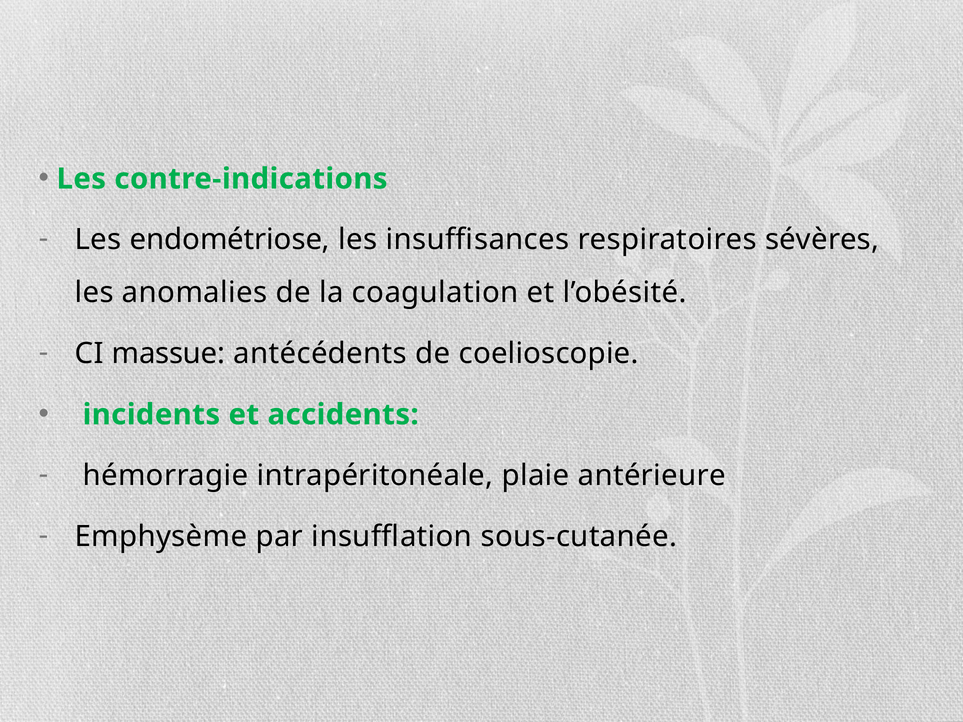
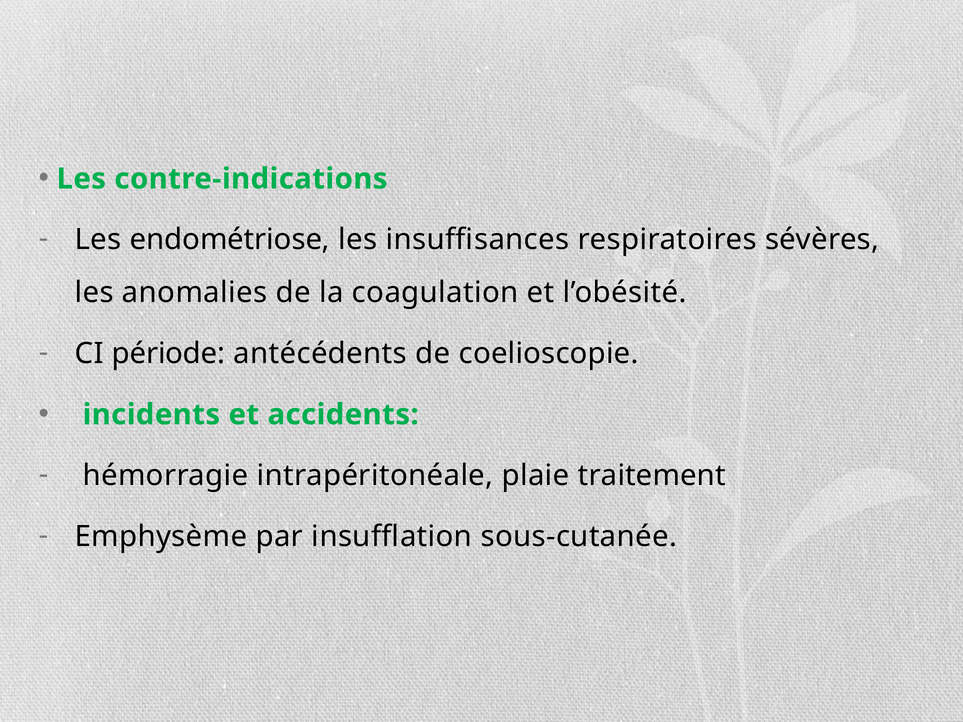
massue: massue -> période
antérieure: antérieure -> traitement
